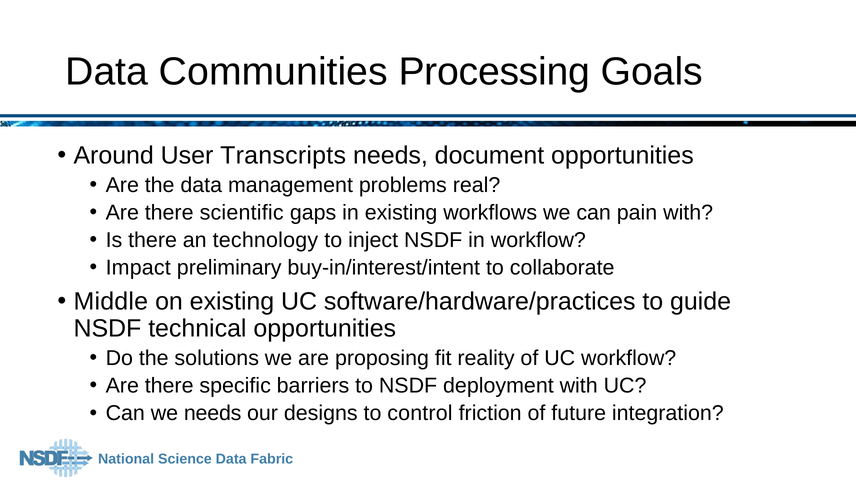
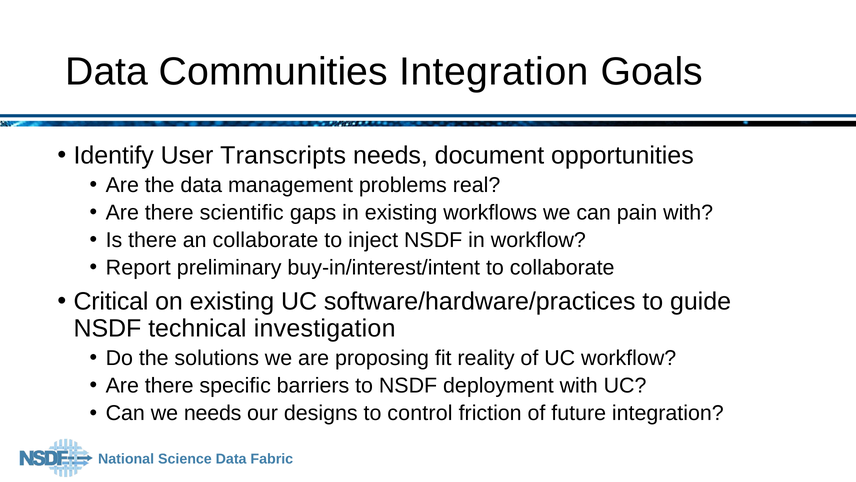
Communities Processing: Processing -> Integration
Around: Around -> Identify
an technology: technology -> collaborate
Impact: Impact -> Report
Middle: Middle -> Critical
technical opportunities: opportunities -> investigation
